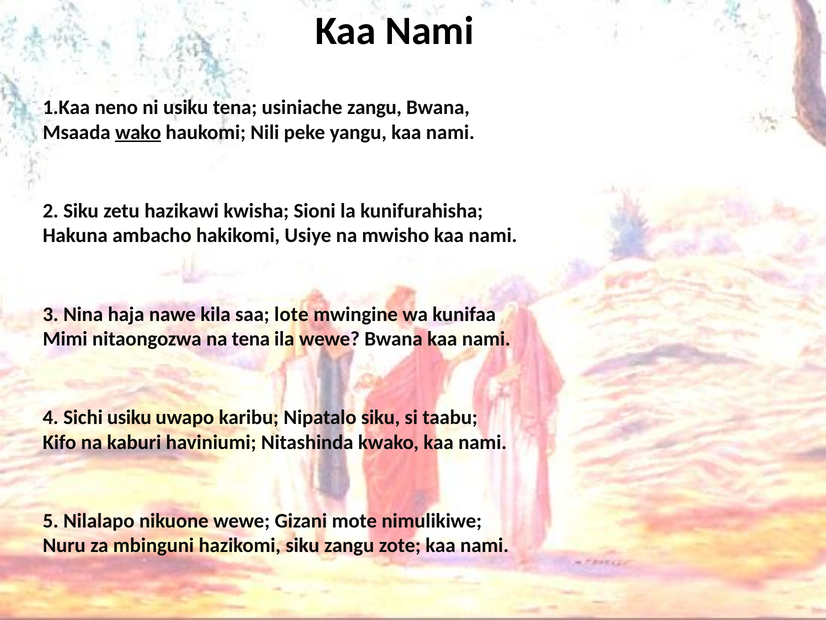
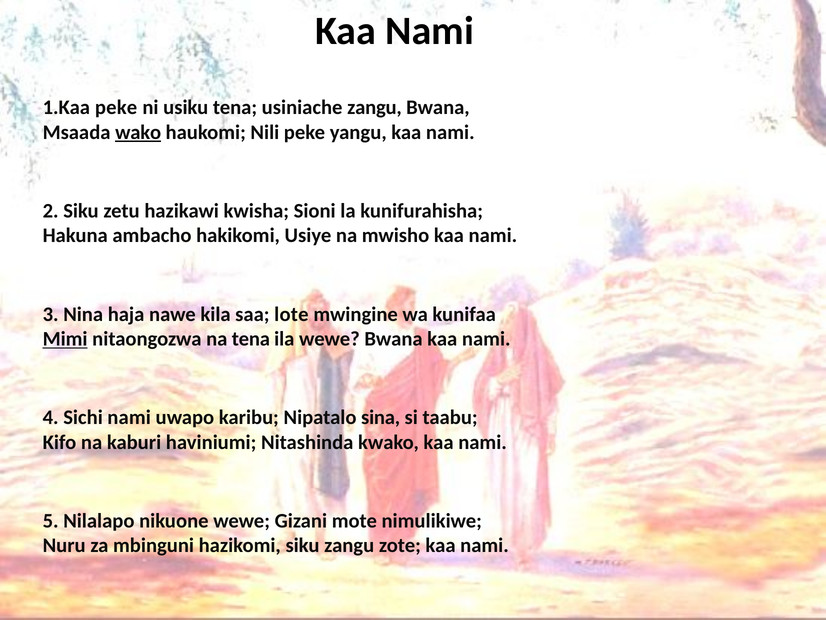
neno at (116, 107): neno -> peke
Mimi underline: none -> present
Sichi usiku: usiku -> nami
Nipatalo siku: siku -> sina
